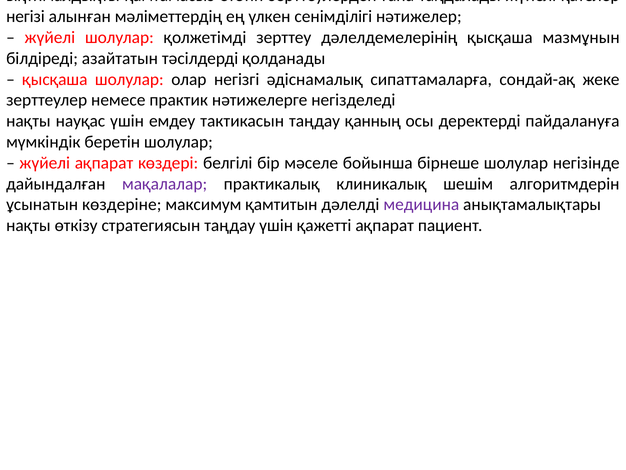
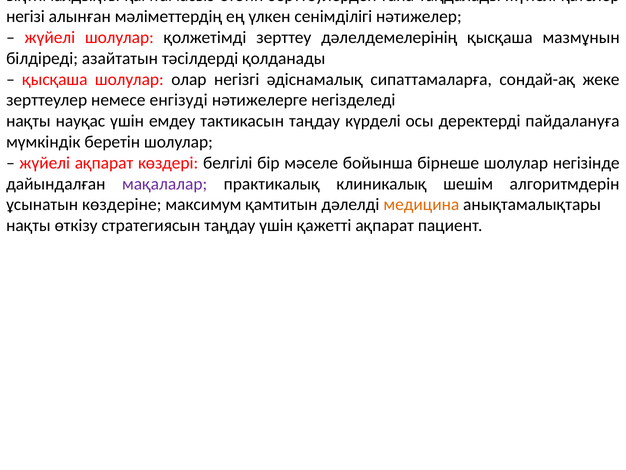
практик: практик -> енгізуді
қанның: қанның -> күрделі
медицина at (421, 204) colour: purple -> orange
